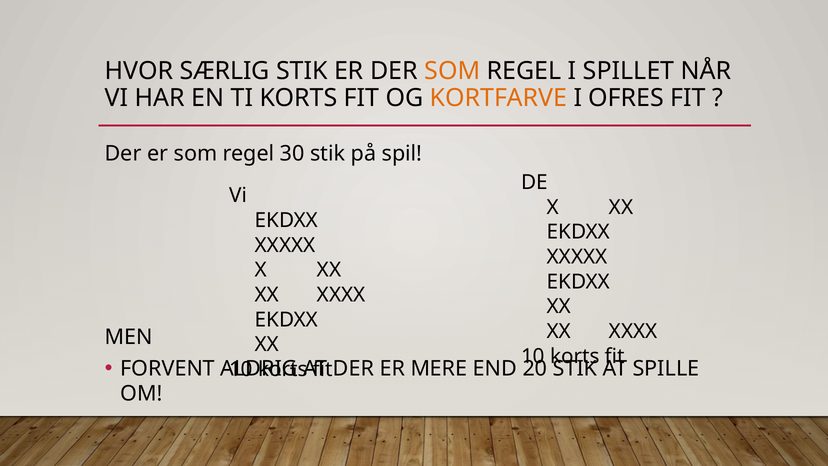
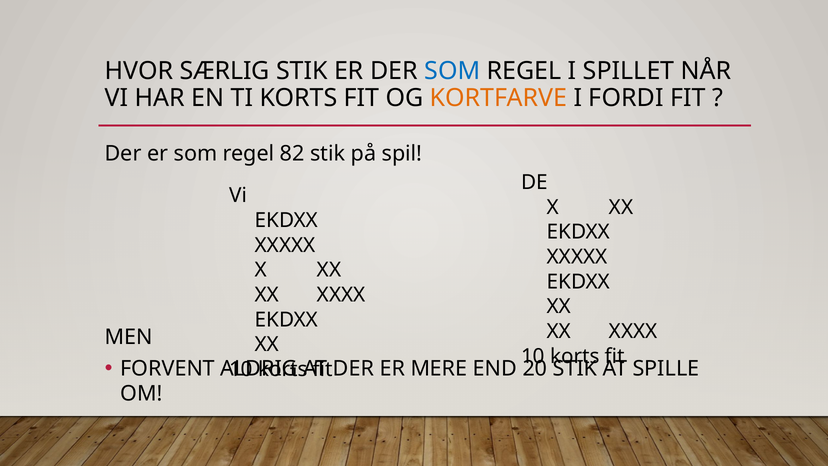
SOM at (452, 71) colour: orange -> blue
OFRES: OFRES -> FORDI
30: 30 -> 82
